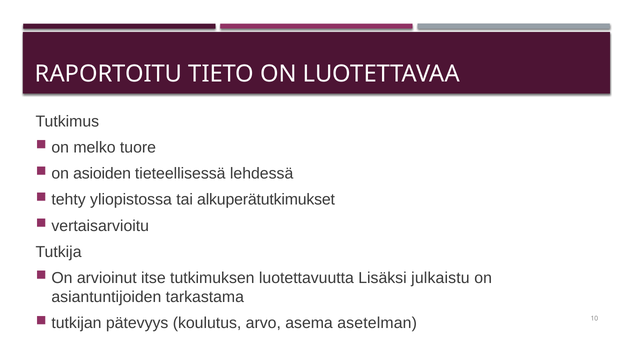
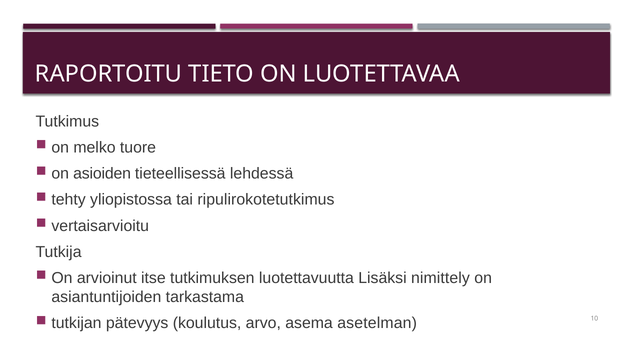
alkuperätutkimukset: alkuperätutkimukset -> ripulirokotetutkimus
julkaistu: julkaistu -> nimittely
